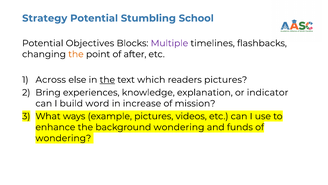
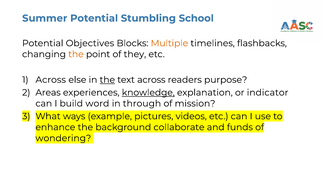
Strategy: Strategy -> Summer
Multiple colour: purple -> orange
after: after -> they
text which: which -> across
readers pictures: pictures -> purpose
Bring: Bring -> Areas
knowledge underline: none -> present
increase: increase -> through
background wondering: wondering -> collaborate
